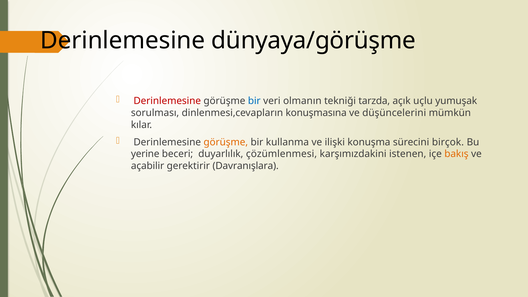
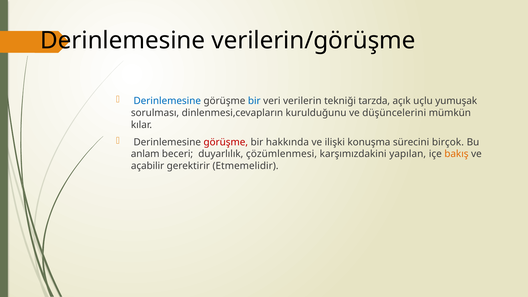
dünyaya/görüşme: dünyaya/görüşme -> verilerin/görüşme
Derinlemesine at (167, 101) colour: red -> blue
olmanın: olmanın -> verilerin
konuşmasına: konuşmasına -> kurulduğunu
görüşme at (226, 142) colour: orange -> red
kullanma: kullanma -> hakkında
yerine: yerine -> anlam
istenen: istenen -> yapılan
Davranışlara: Davranışlara -> Etmemelidir
